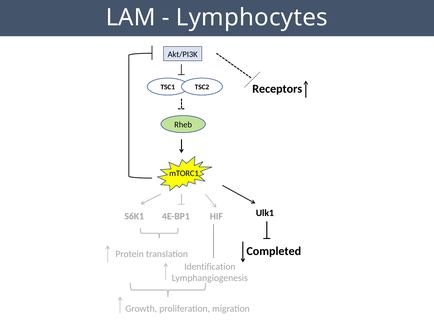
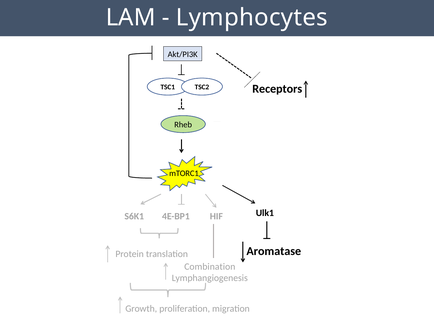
Completed: Completed -> Aromatase
Identification: Identification -> Combination
